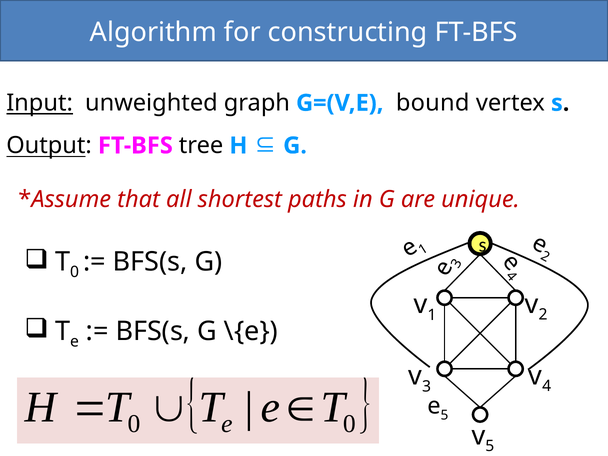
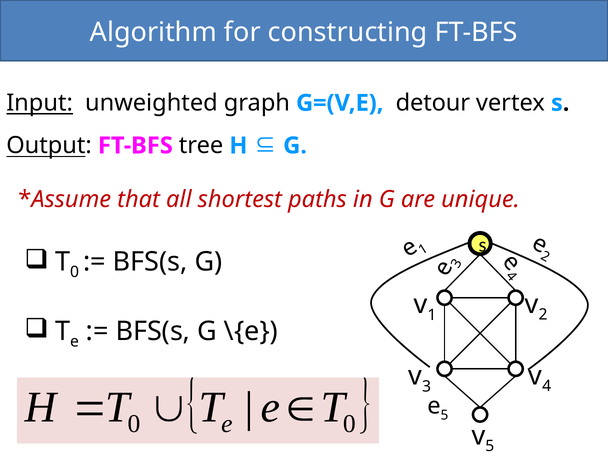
bound: bound -> detour
